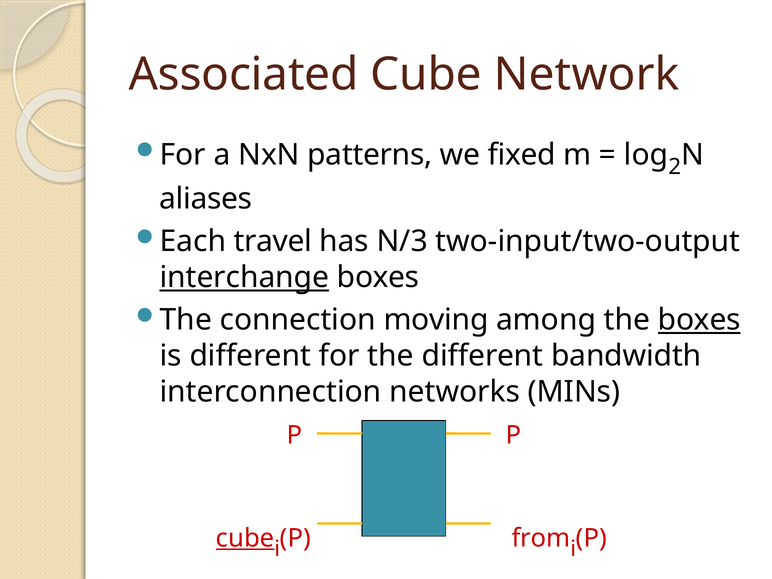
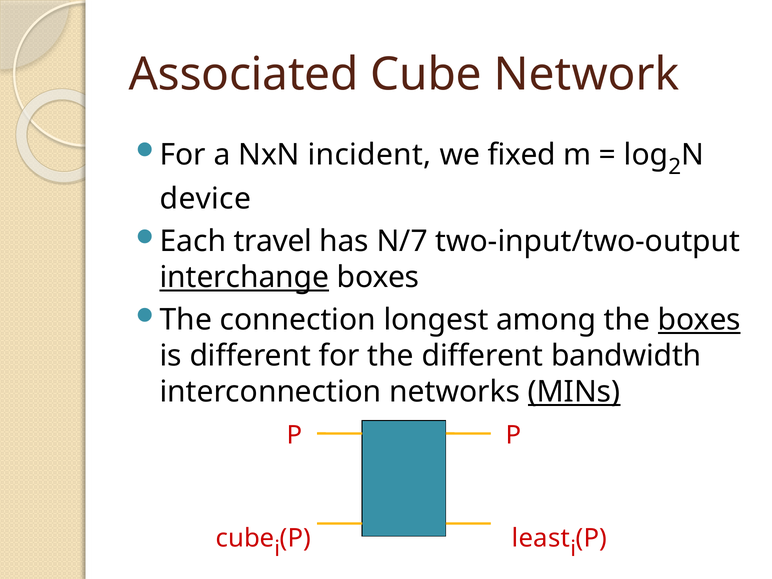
patterns: patterns -> incident
aliases: aliases -> device
N/3: N/3 -> N/7
moving: moving -> longest
MINs underline: none -> present
cube at (245, 538) underline: present -> none
from: from -> least
